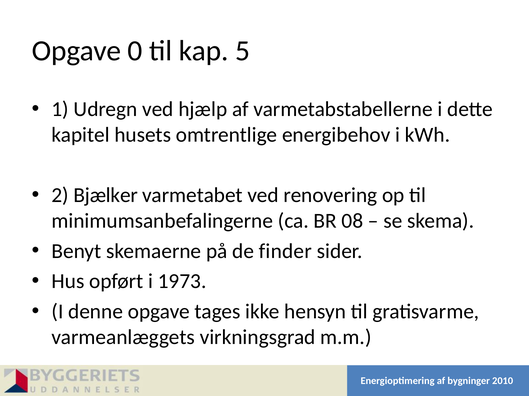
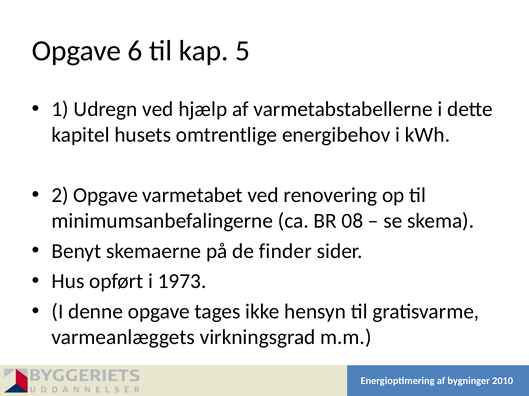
0: 0 -> 6
2 Bjælker: Bjælker -> Opgave
